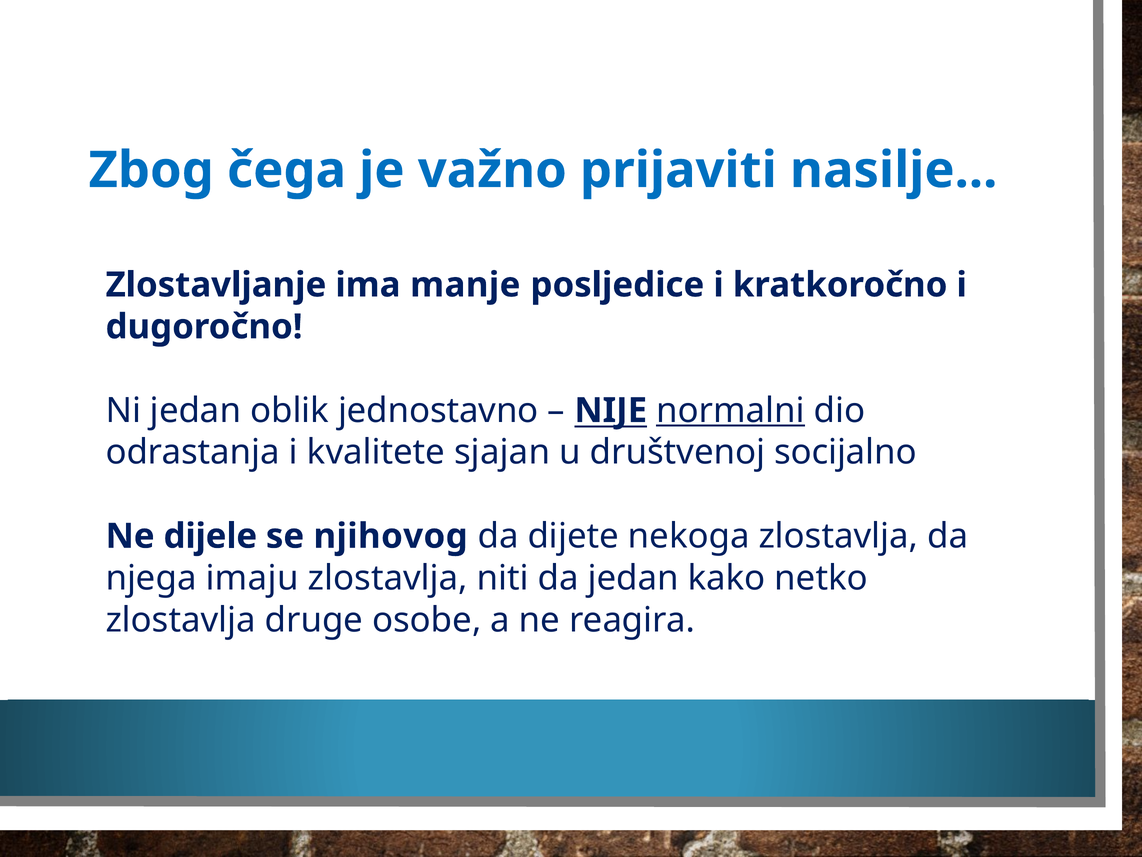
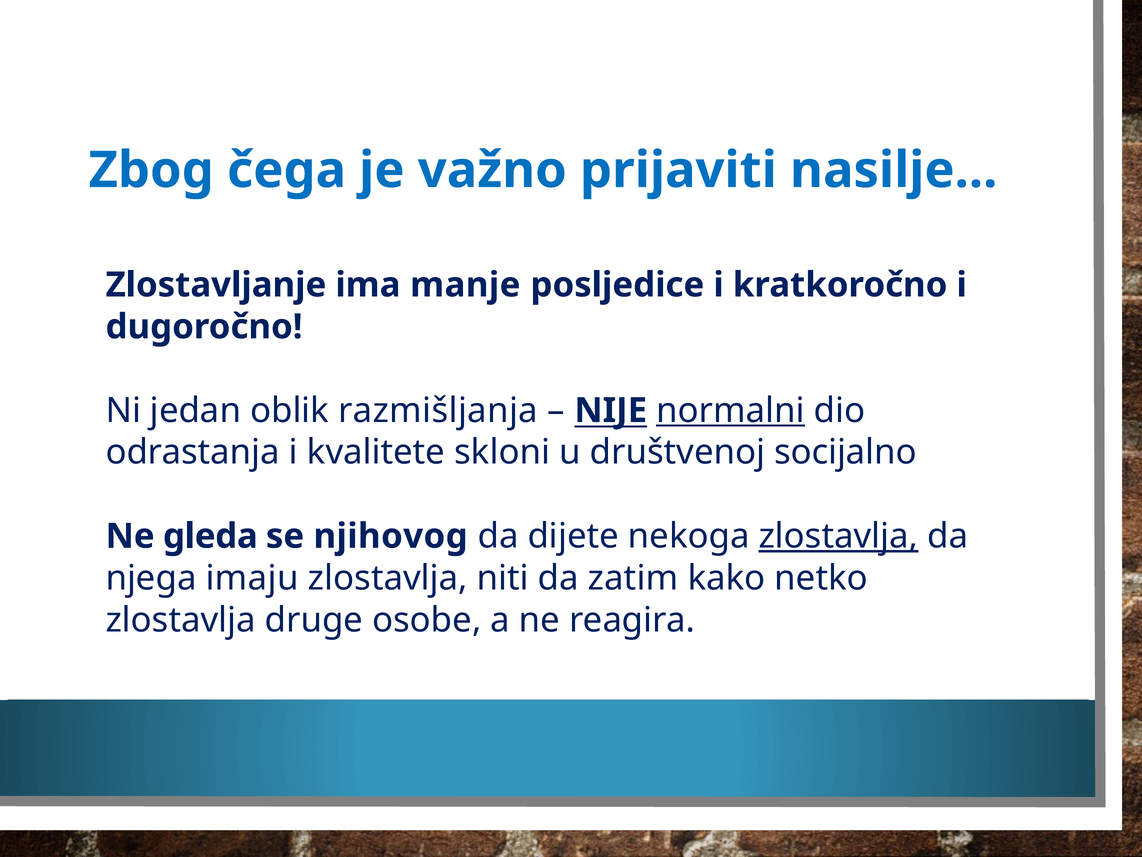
jednostavno: jednostavno -> razmišljanja
sjajan: sjajan -> skloni
dijele: dijele -> gleda
zlostavlja at (838, 536) underline: none -> present
da jedan: jedan -> zatim
